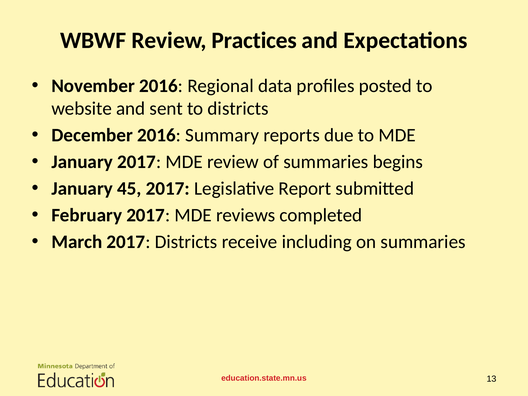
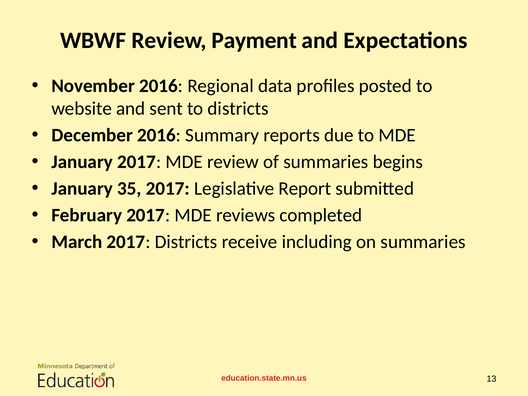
Practices: Practices -> Payment
45: 45 -> 35
